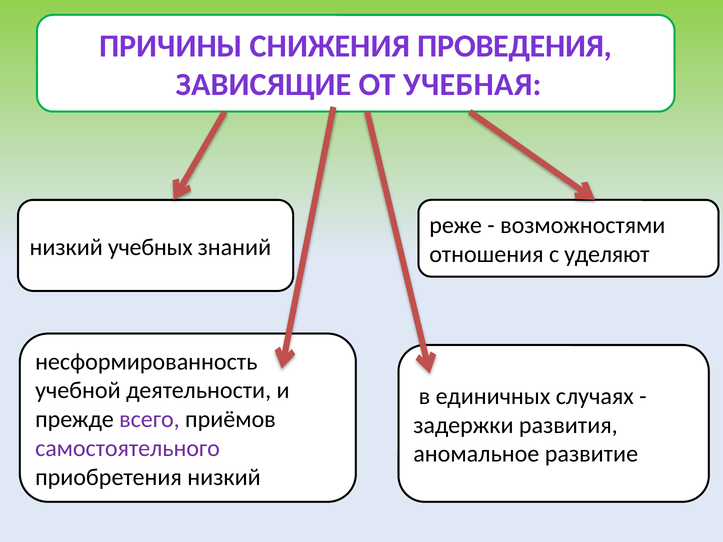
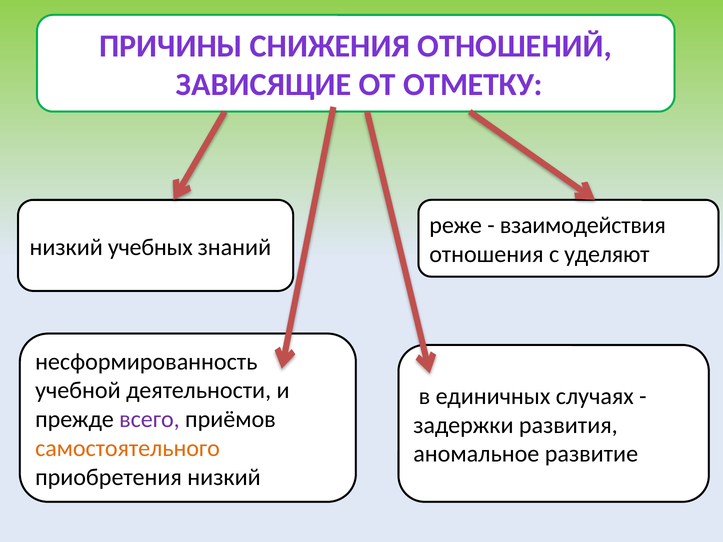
ПРОВЕДЕНИЯ: ПРОВЕДЕНИЯ -> ОТНОШЕНИЙ
УЧЕБНАЯ: УЧЕБНАЯ -> ОТМЕТКУ
возможностями: возможностями -> взаимодействия
самостоятельного colour: purple -> orange
